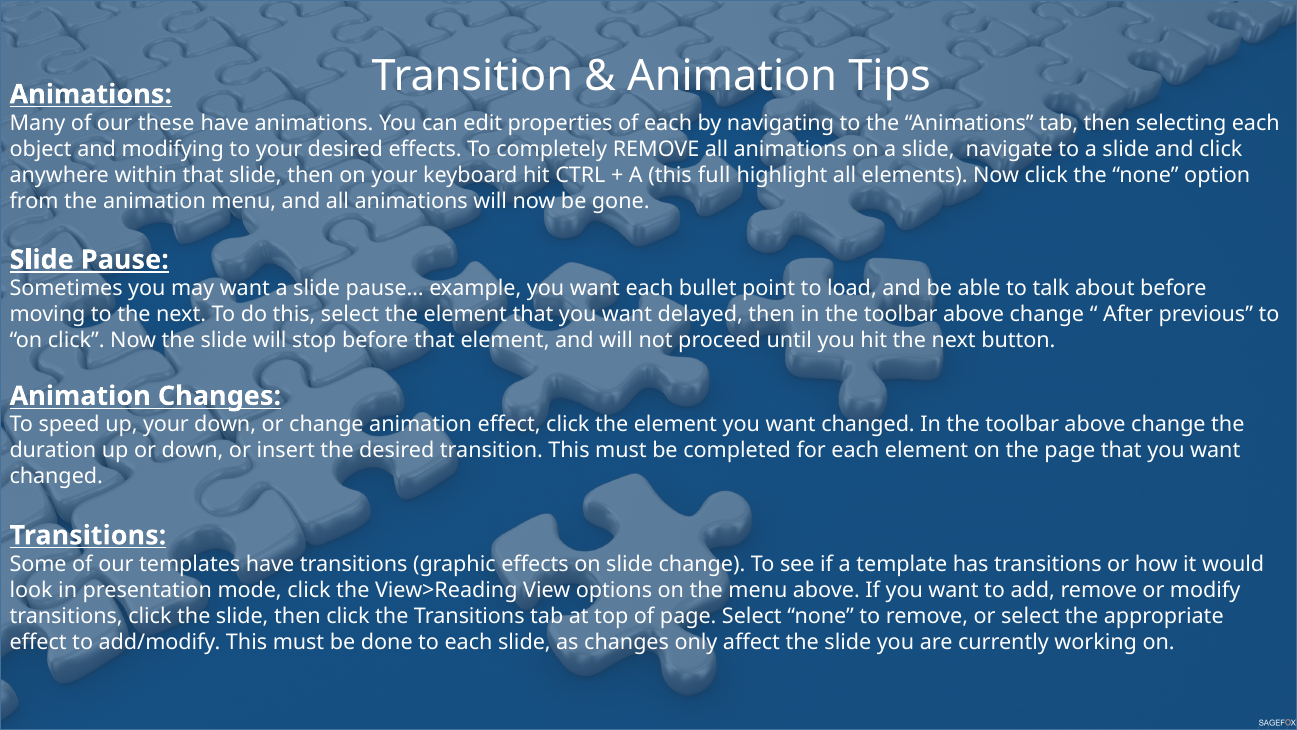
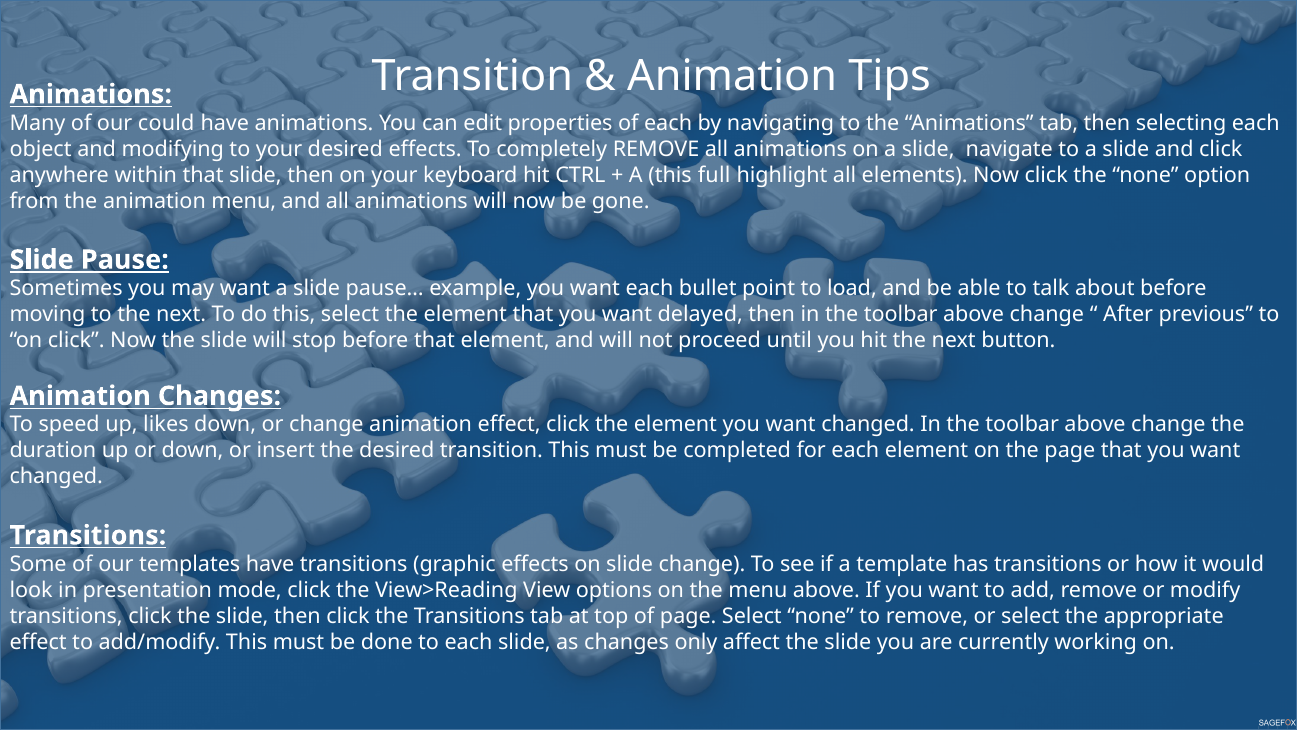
these: these -> could
up your: your -> likes
